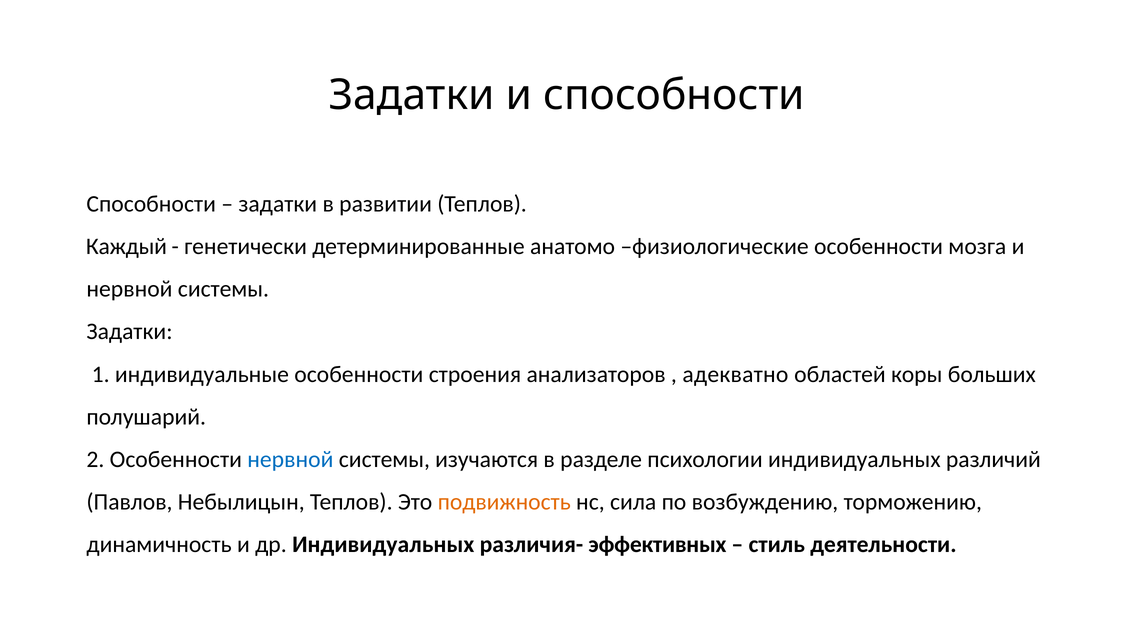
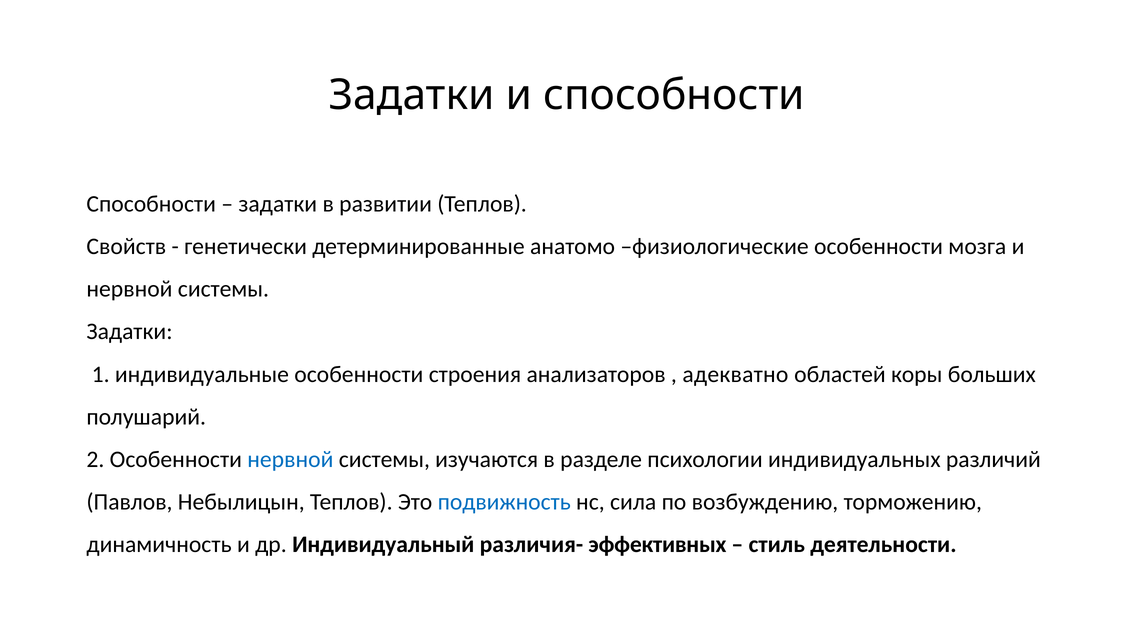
Каждый: Каждый -> Свойств
подвижность colour: orange -> blue
др Индивидуальных: Индивидуальных -> Индивидуальный
